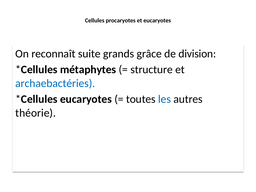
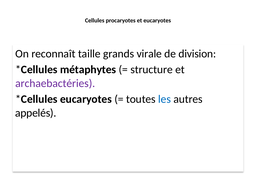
suite: suite -> taille
grâce: grâce -> virale
archaebactéries colour: blue -> purple
théorie: théorie -> appelés
